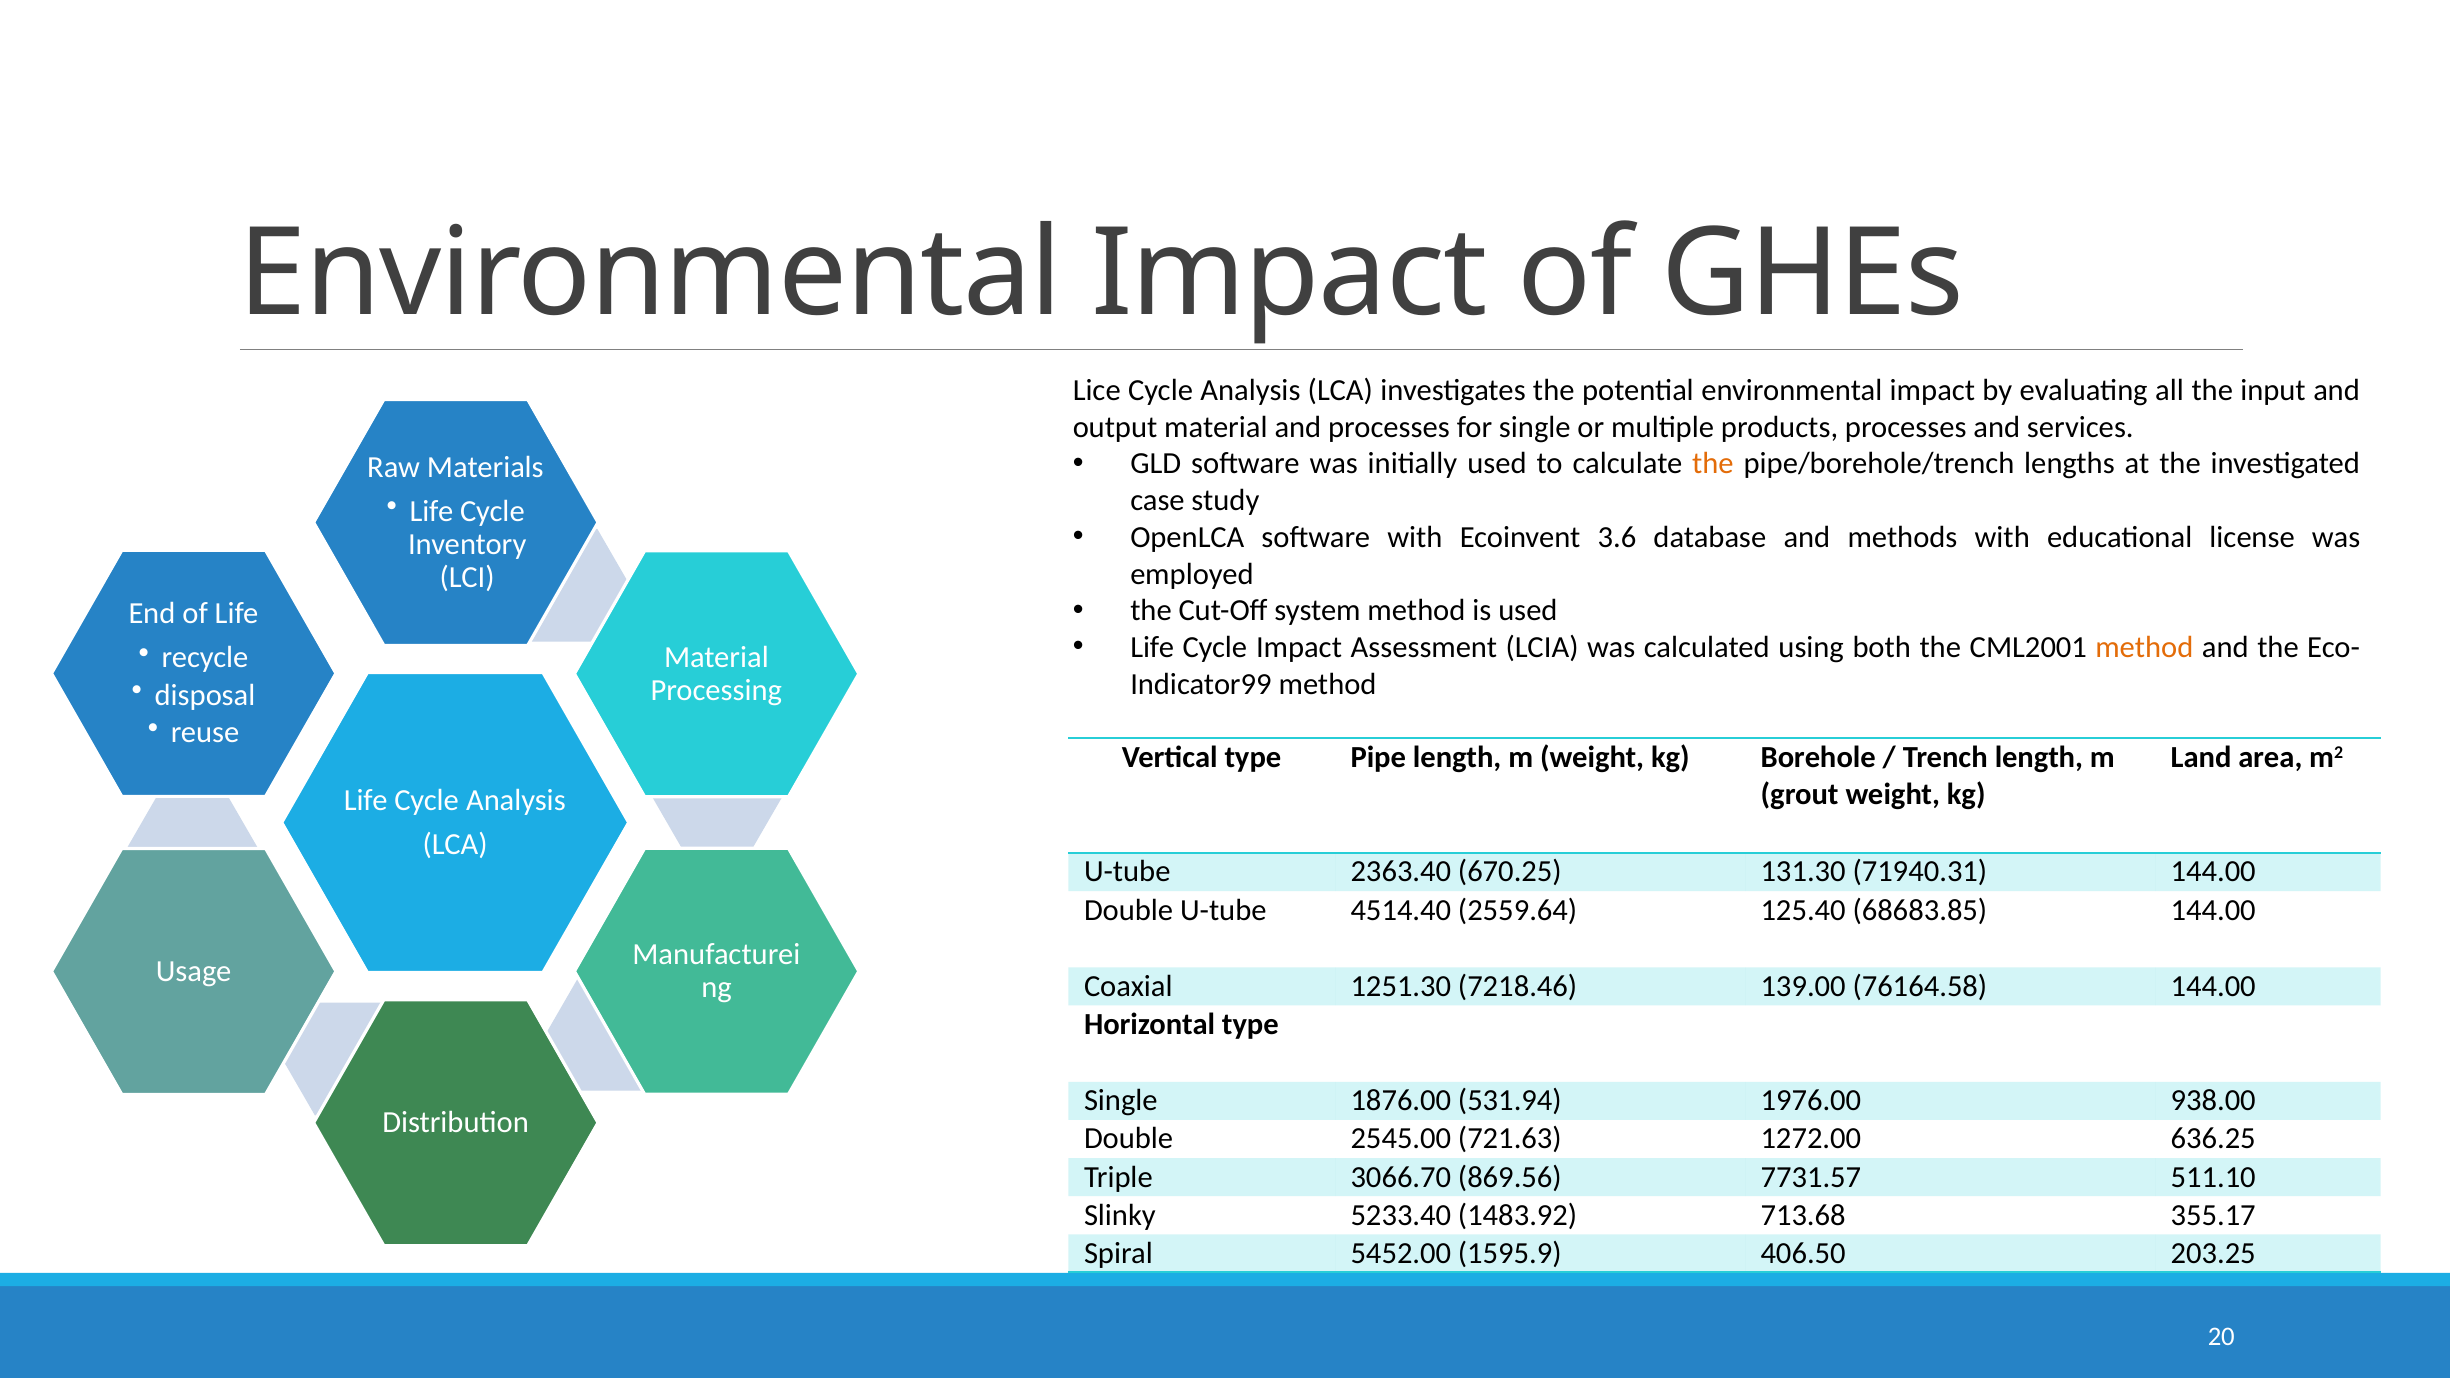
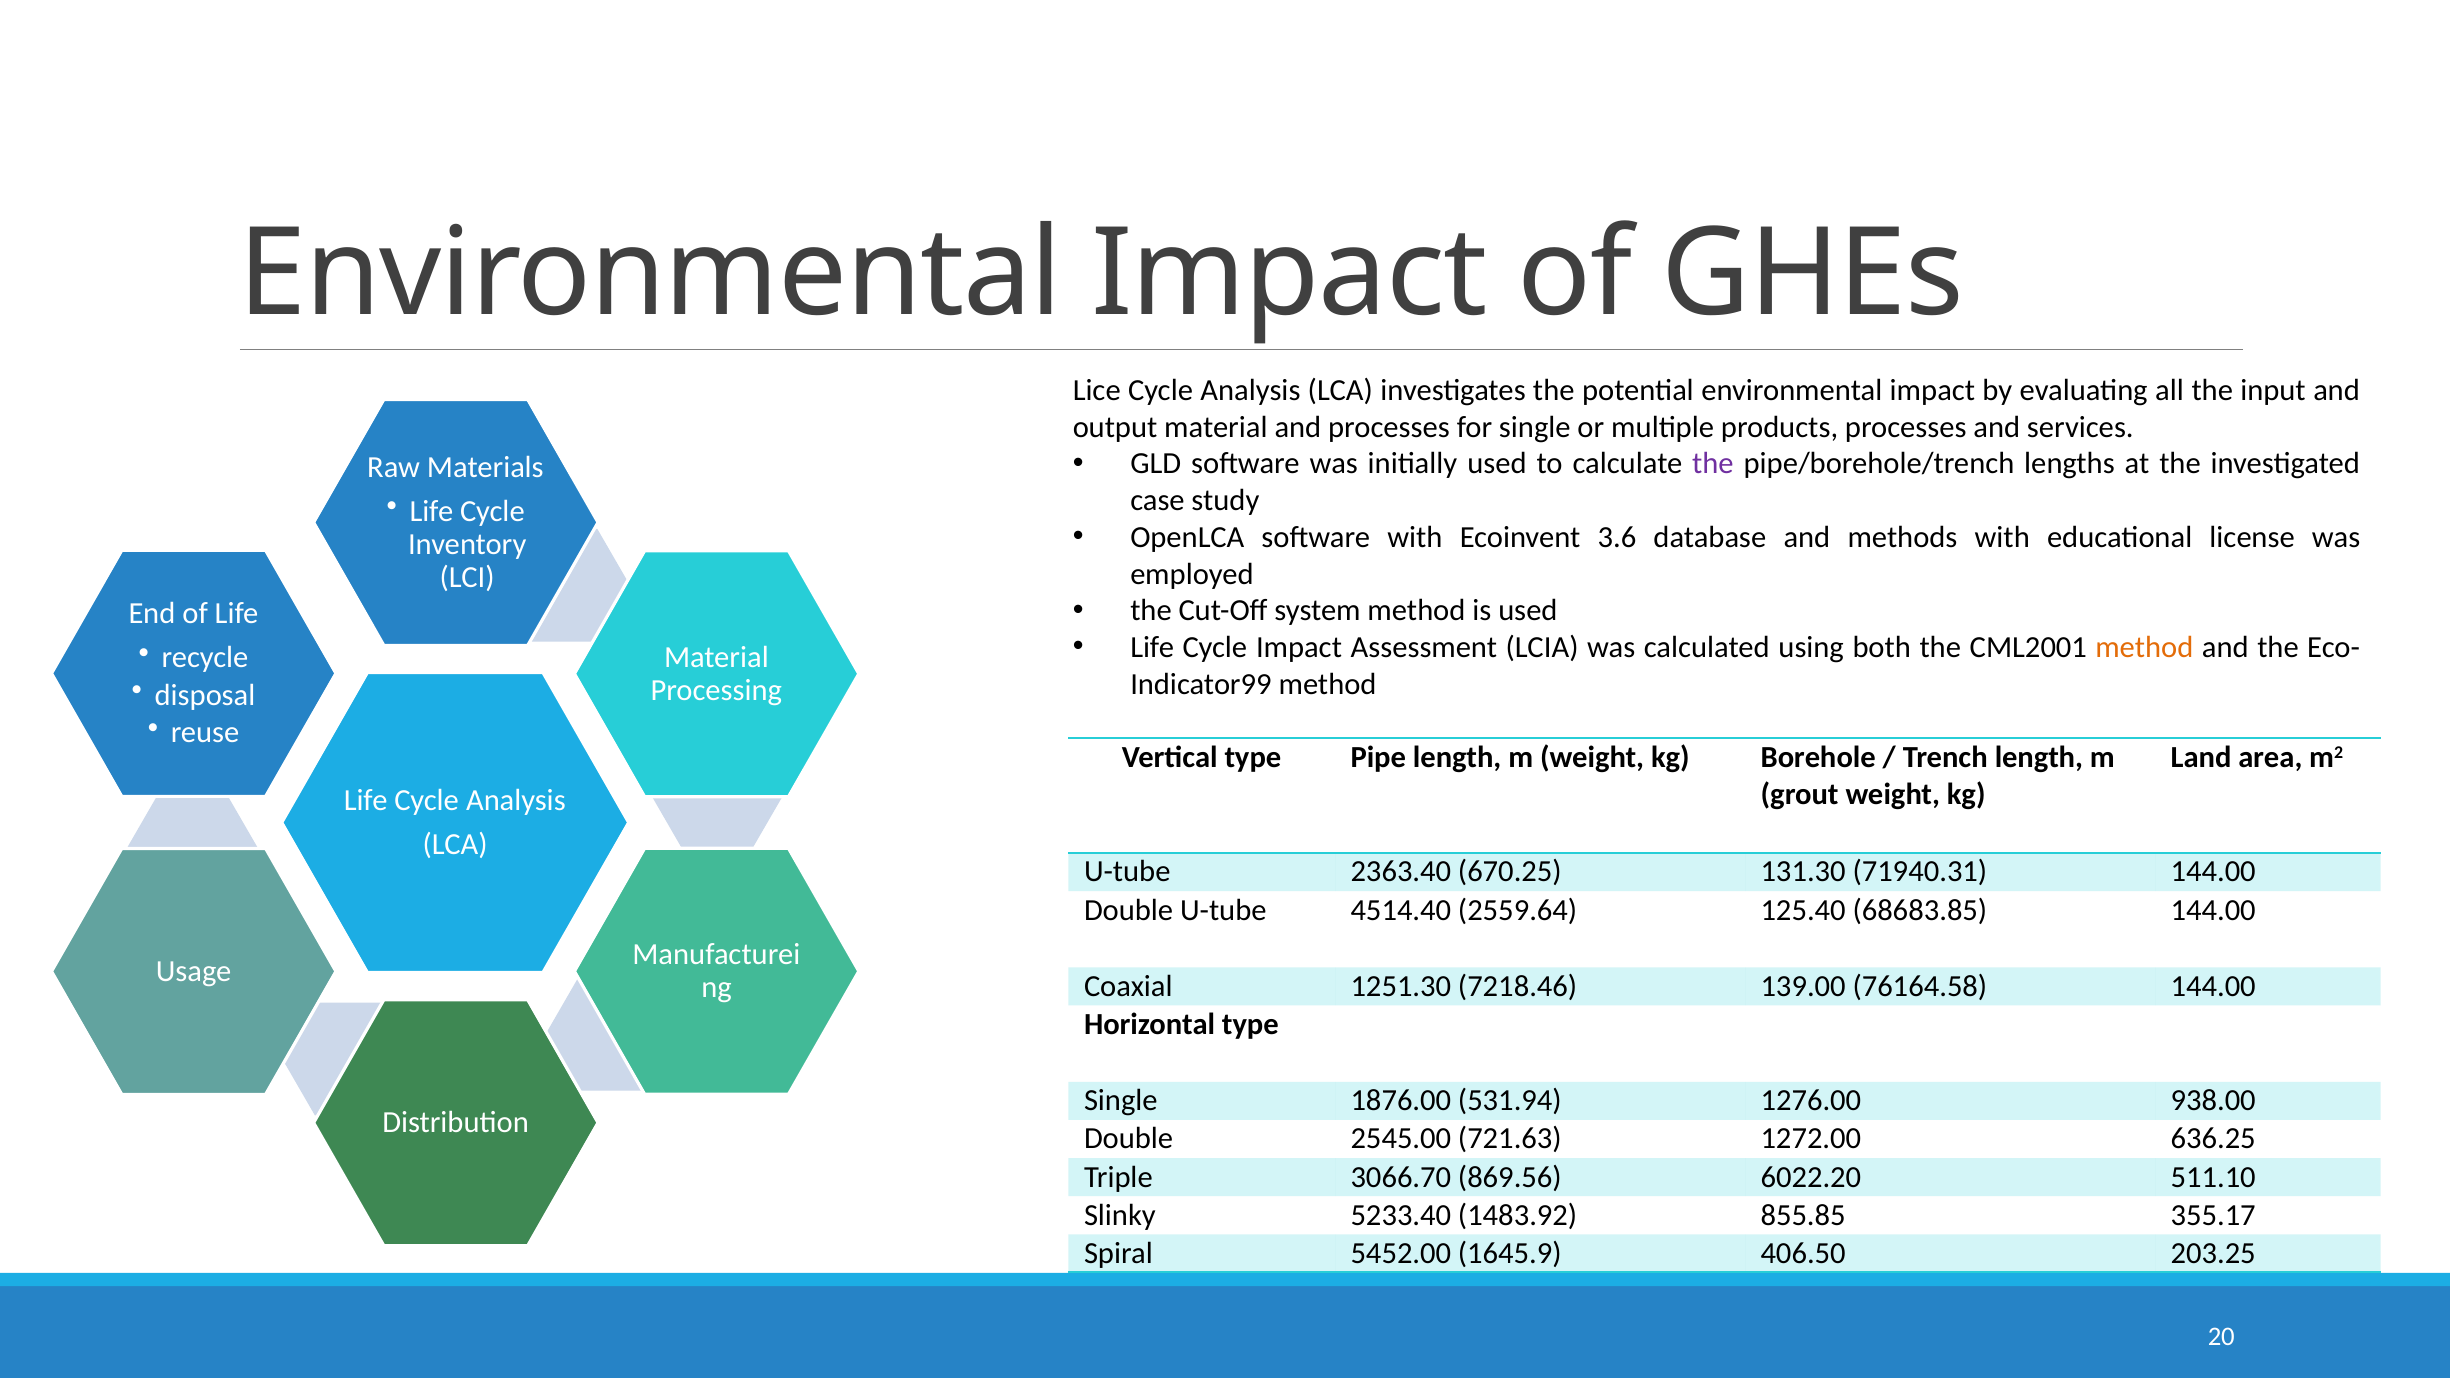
the at (1713, 464) colour: orange -> purple
1976.00: 1976.00 -> 1276.00
7731.57: 7731.57 -> 6022.20
713.68: 713.68 -> 855.85
1595.9: 1595.9 -> 1645.9
